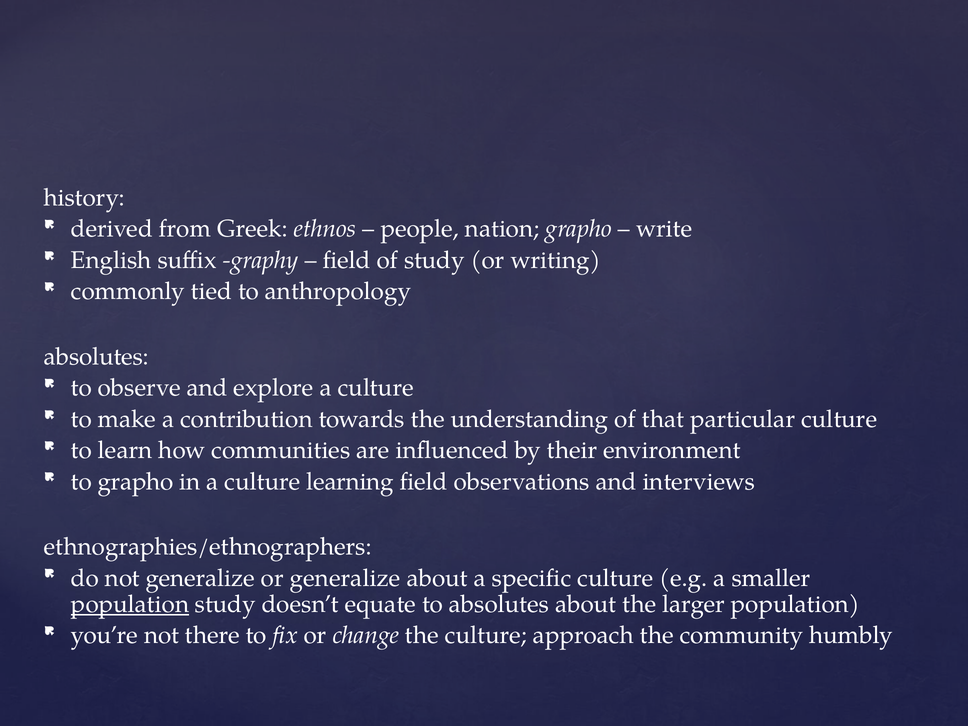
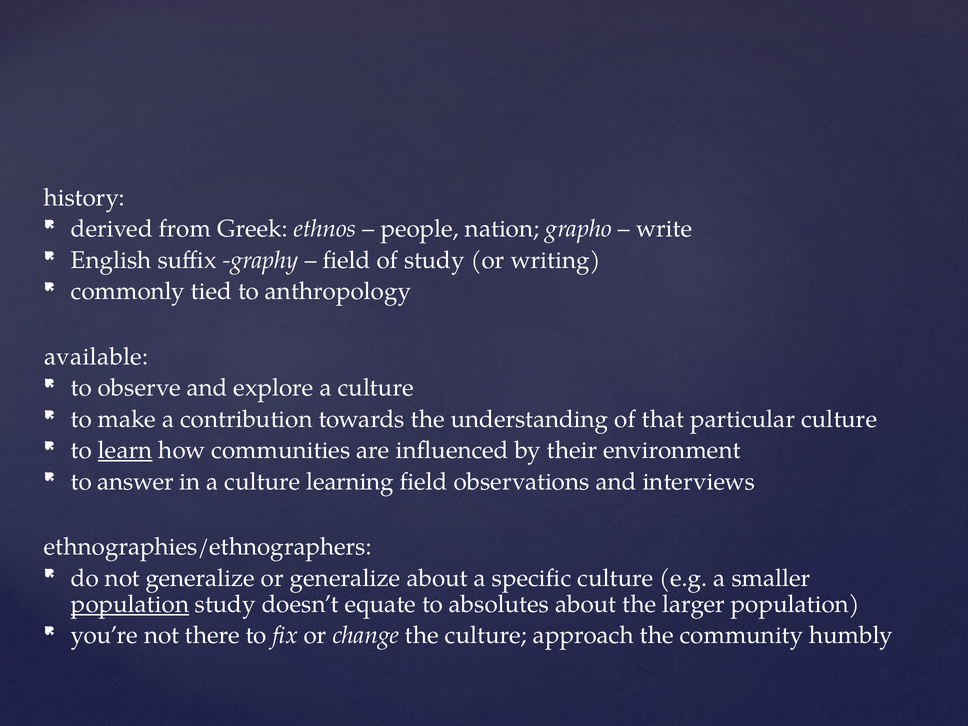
absolutes at (96, 357): absolutes -> available
learn underline: none -> present
to grapho: grapho -> answer
